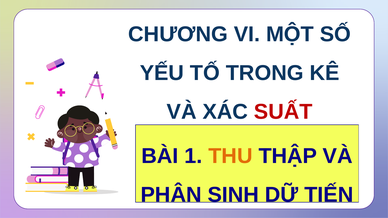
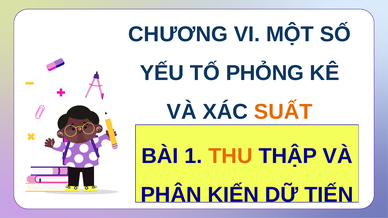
TRONG: TRONG -> PHỎNG
SUẤT colour: red -> orange
SINH: SINH -> KIẾN
